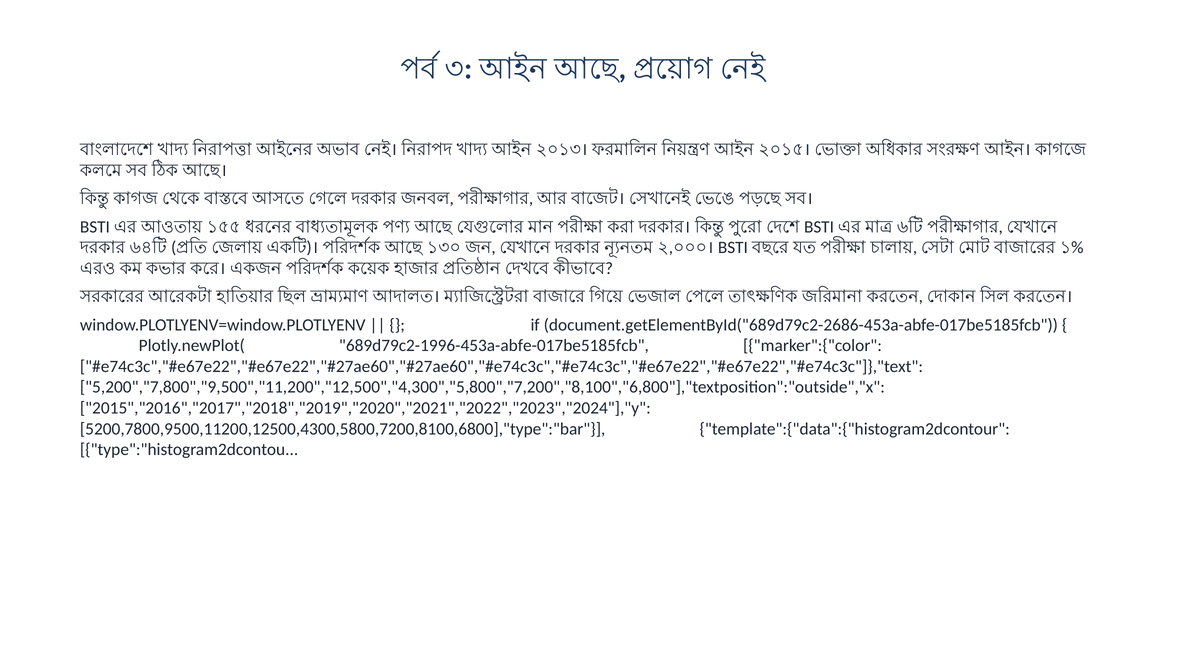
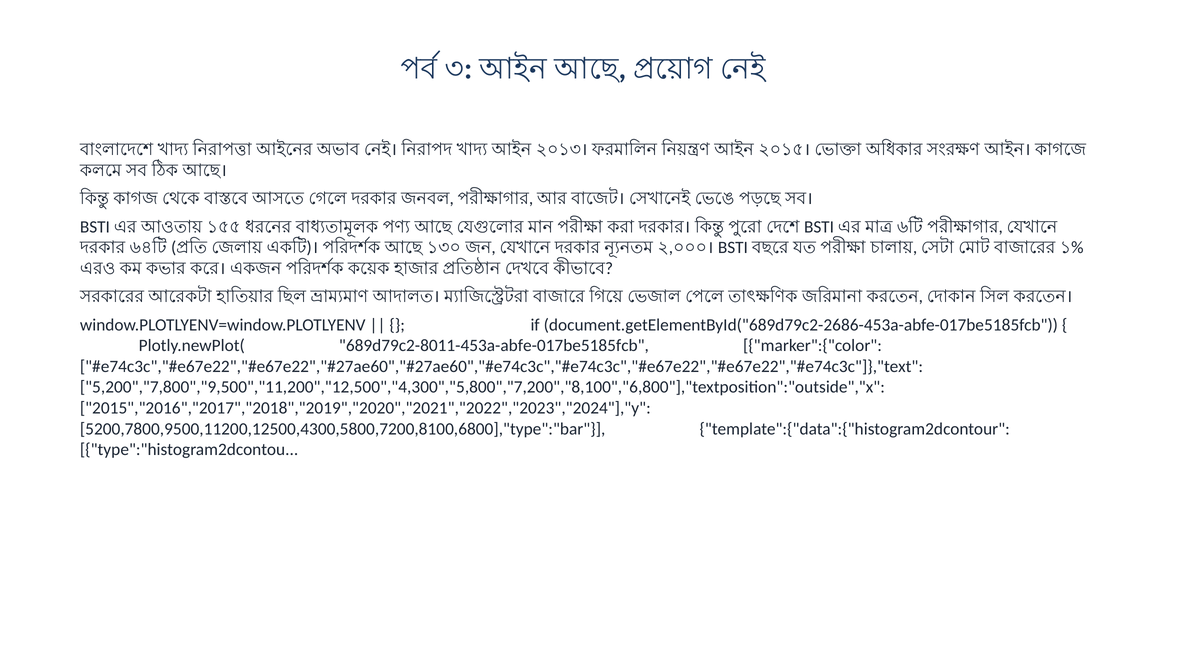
689d79c2-1996-453a-abfe-017be5185fcb: 689d79c2-1996-453a-abfe-017be5185fcb -> 689d79c2-8011-453a-abfe-017be5185fcb
